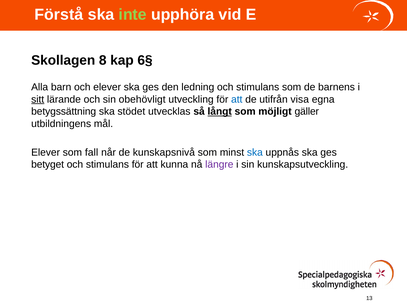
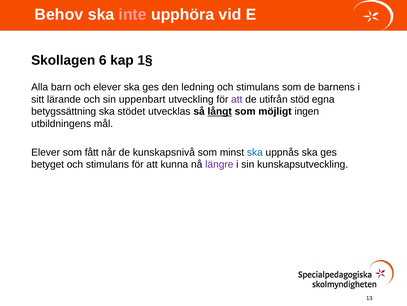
Förstå: Förstå -> Behov
inte colour: light green -> pink
8: 8 -> 6
6§: 6§ -> 1§
sitt underline: present -> none
obehövligt: obehövligt -> uppenbart
att at (237, 99) colour: blue -> purple
visa: visa -> stöd
gäller: gäller -> ingen
fall: fall -> fått
